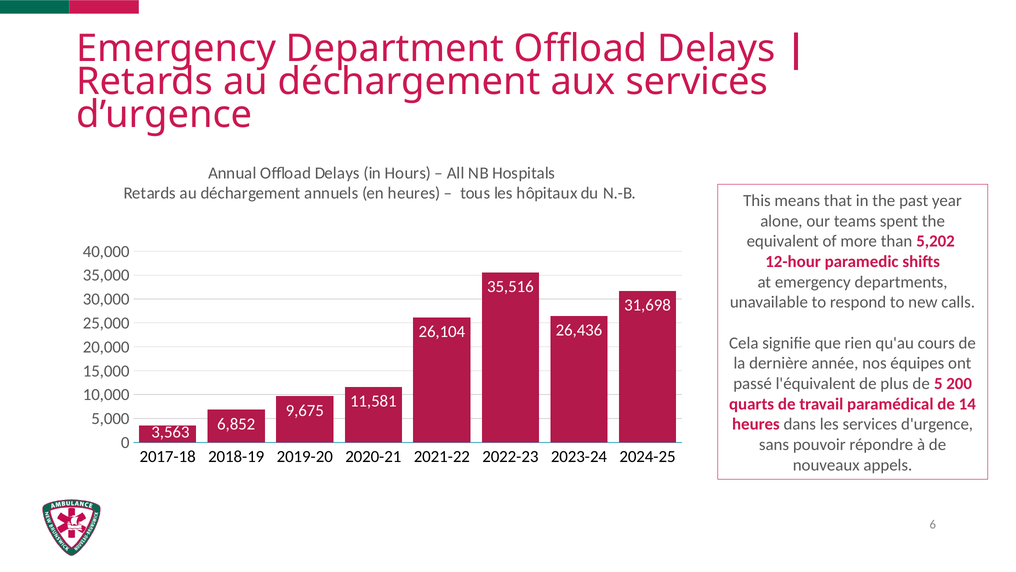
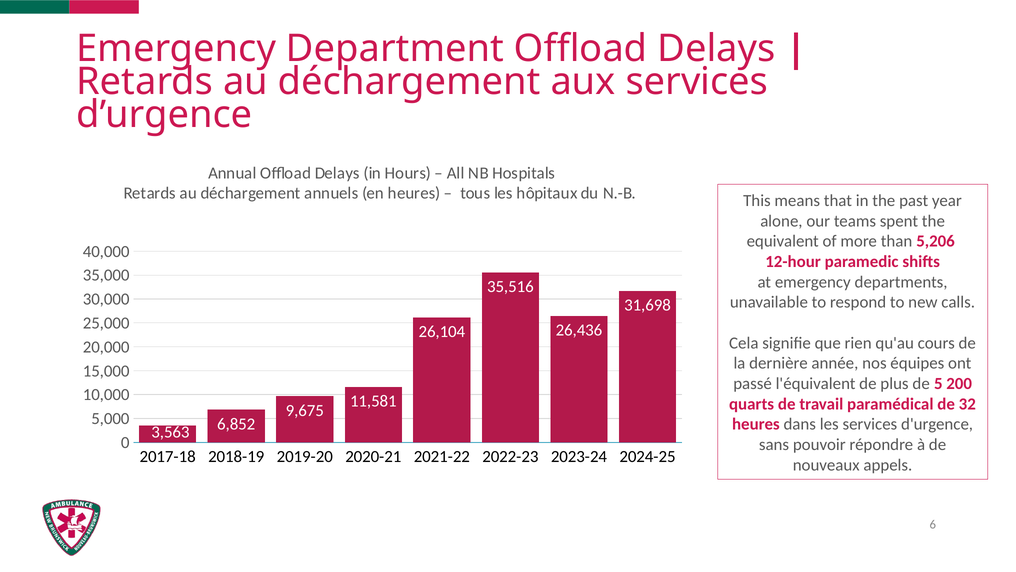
5,202: 5,202 -> 5,206
14: 14 -> 32
